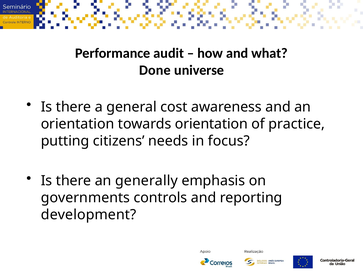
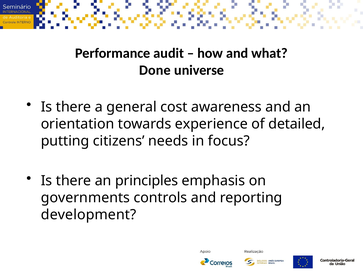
towards orientation: orientation -> experience
practice: practice -> detailed
generally: generally -> principles
